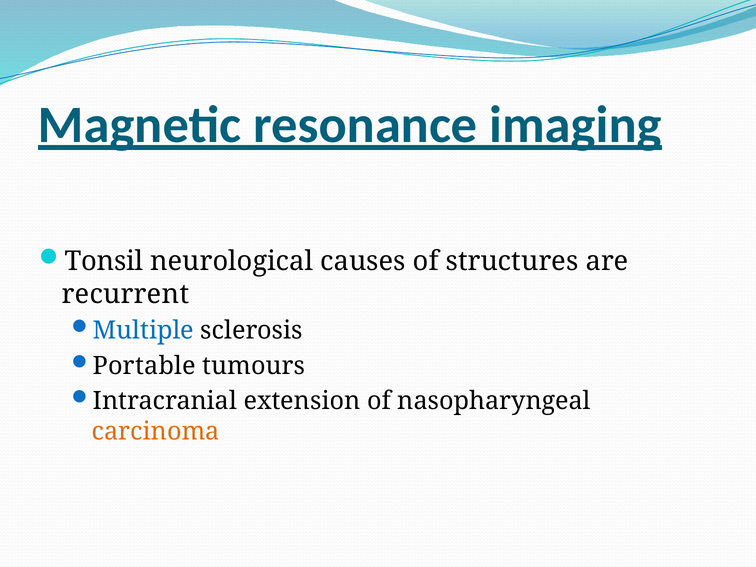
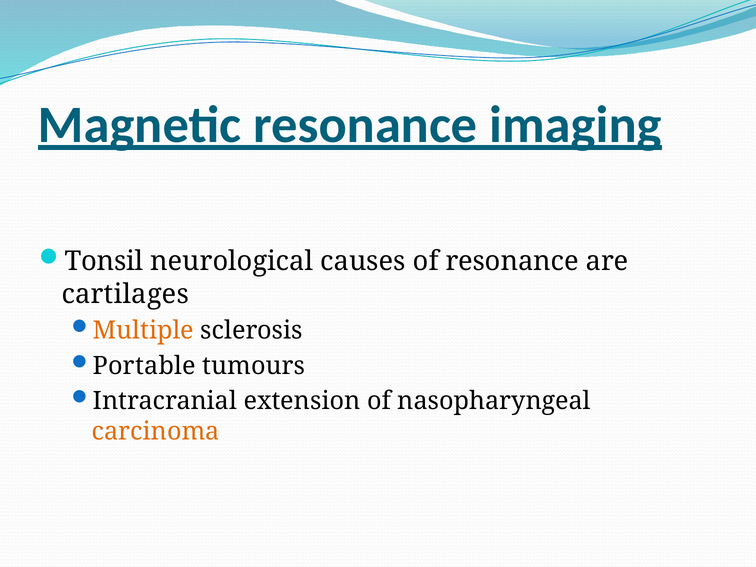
of structures: structures -> resonance
recurrent: recurrent -> cartilages
Multiple colour: blue -> orange
